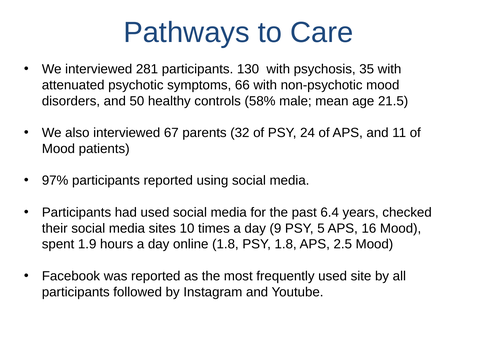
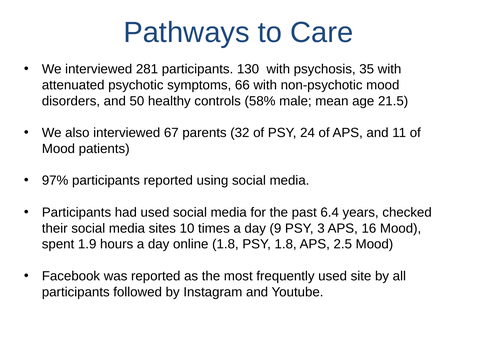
5: 5 -> 3
